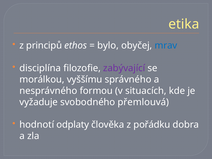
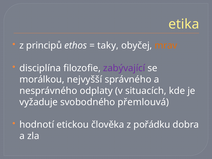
bylo: bylo -> taky
mrav colour: blue -> orange
vyššímu: vyššímu -> nejvyšší
formou: formou -> odplaty
odplaty: odplaty -> etickou
